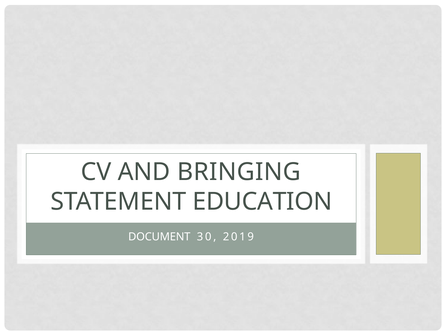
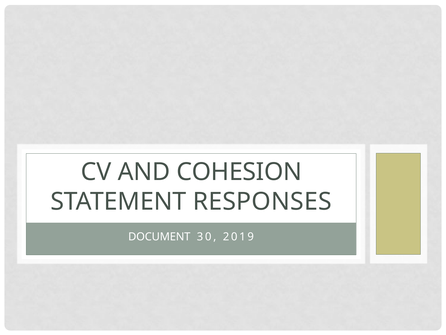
BRINGING: BRINGING -> COHESION
EDUCATION: EDUCATION -> RESPONSES
